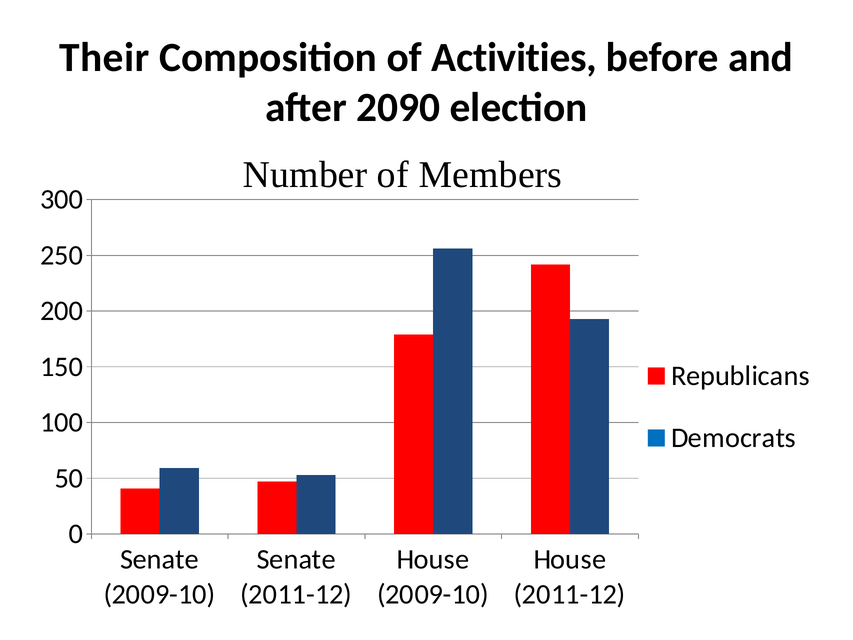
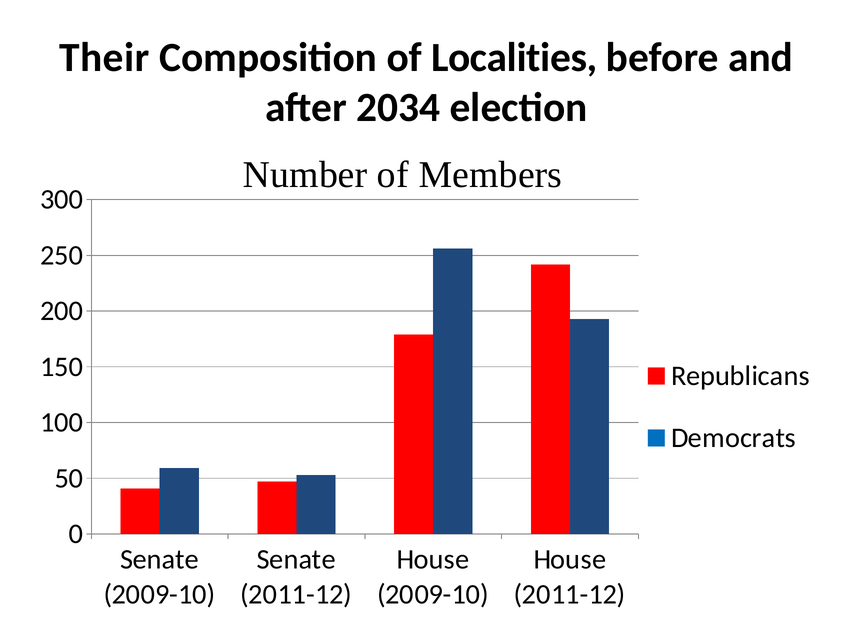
Activities: Activities -> Localities
2090: 2090 -> 2034
